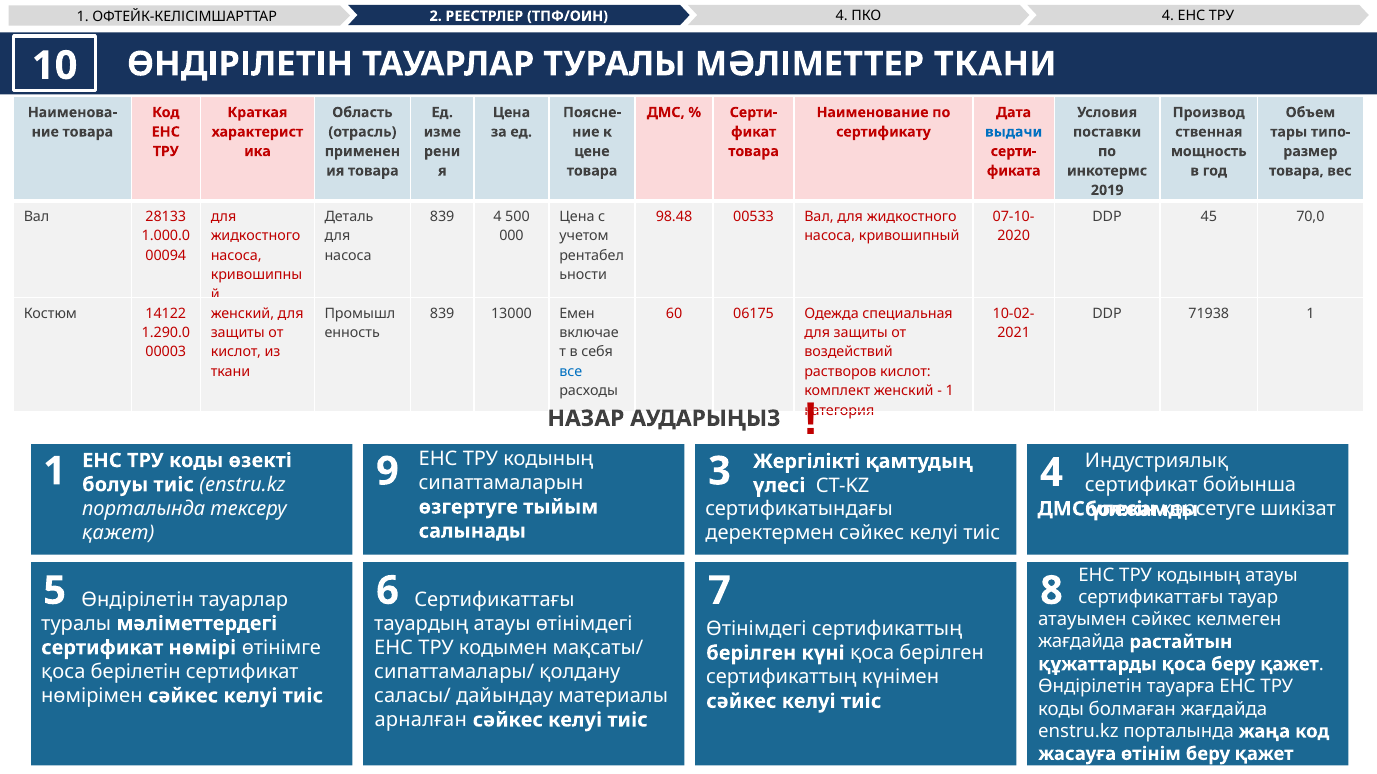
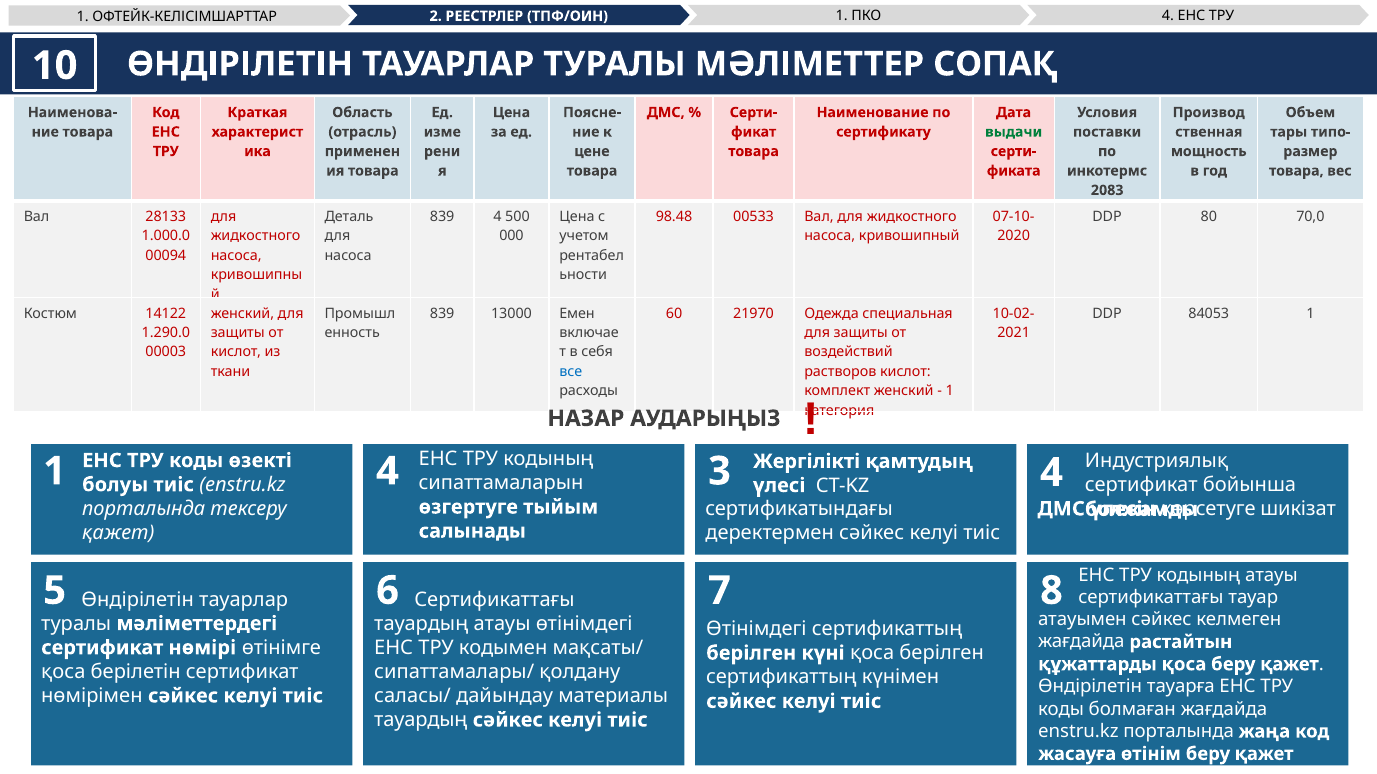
ТПФ/ОИН 4: 4 -> 1
МӘЛІМЕТТЕР ТКАНИ: ТКАНИ -> СОПАҚ
выдачи colour: blue -> green
2019: 2019 -> 2083
45: 45 -> 80
06175: 06175 -> 21970
71938: 71938 -> 84053
1 9: 9 -> 4
арналған at (421, 720): арналған -> тауардың
